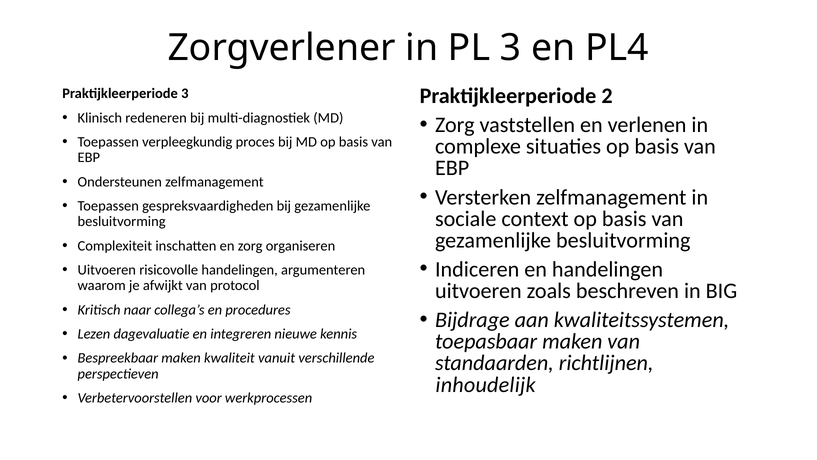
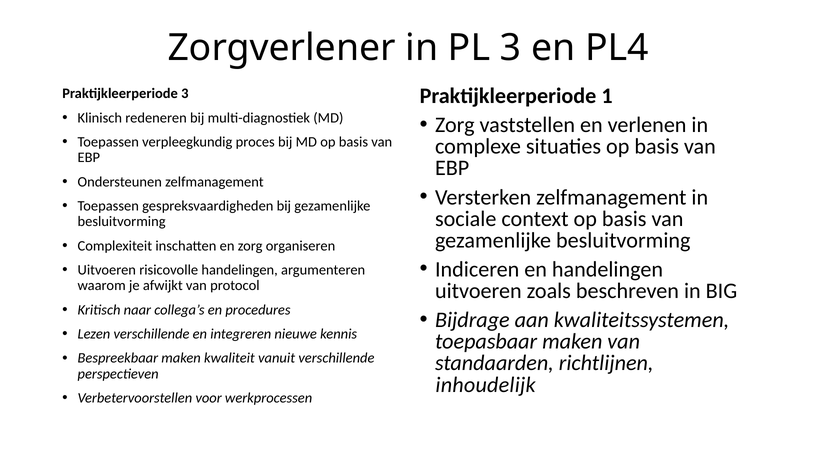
2: 2 -> 1
Lezen dagevaluatie: dagevaluatie -> verschillende
